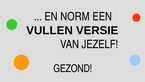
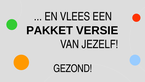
NORM: NORM -> VLEES
VULLEN: VULLEN -> PAKKET
